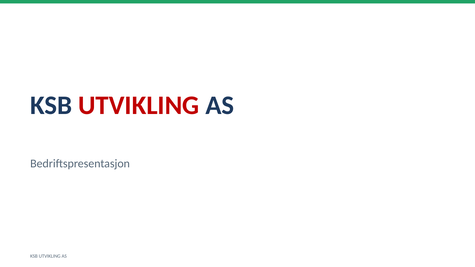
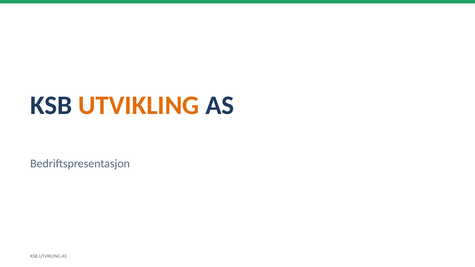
UTVIKLING at (139, 105) colour: red -> orange
